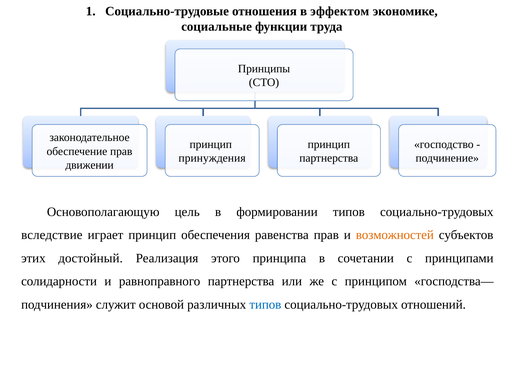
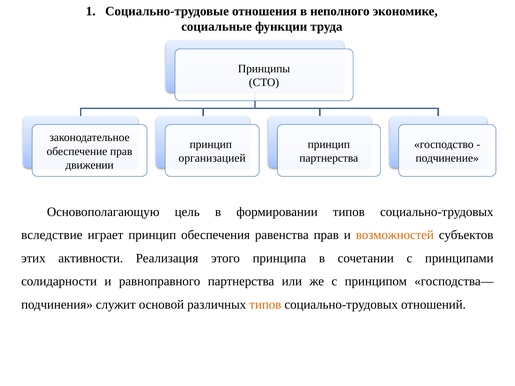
эффектом: эффектом -> неполного
принуждения: принуждения -> организацией
достойный: достойный -> активности
типов at (265, 305) colour: blue -> orange
